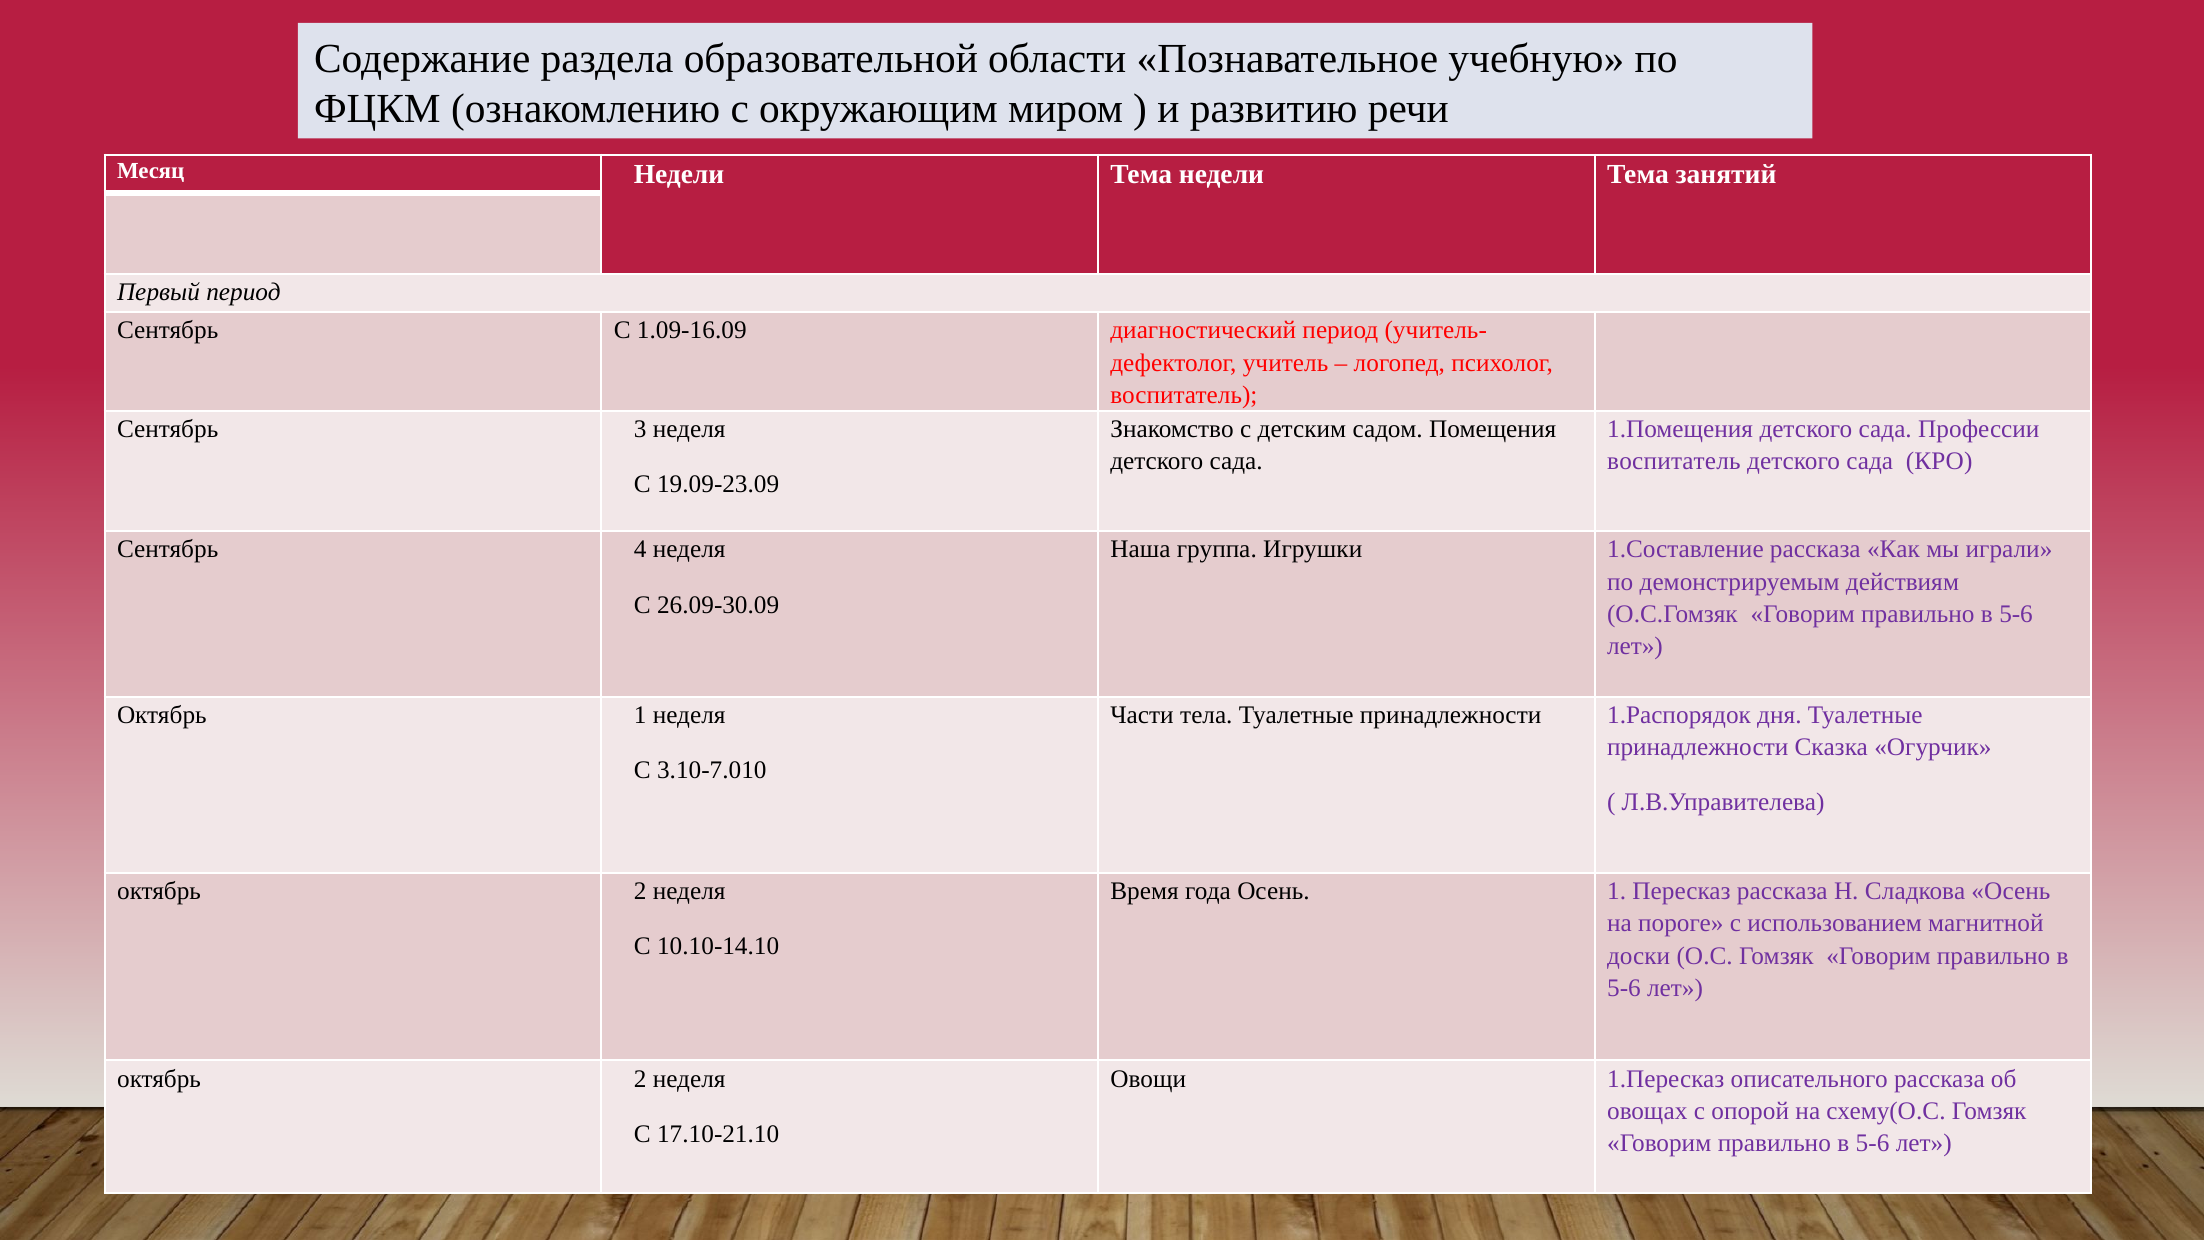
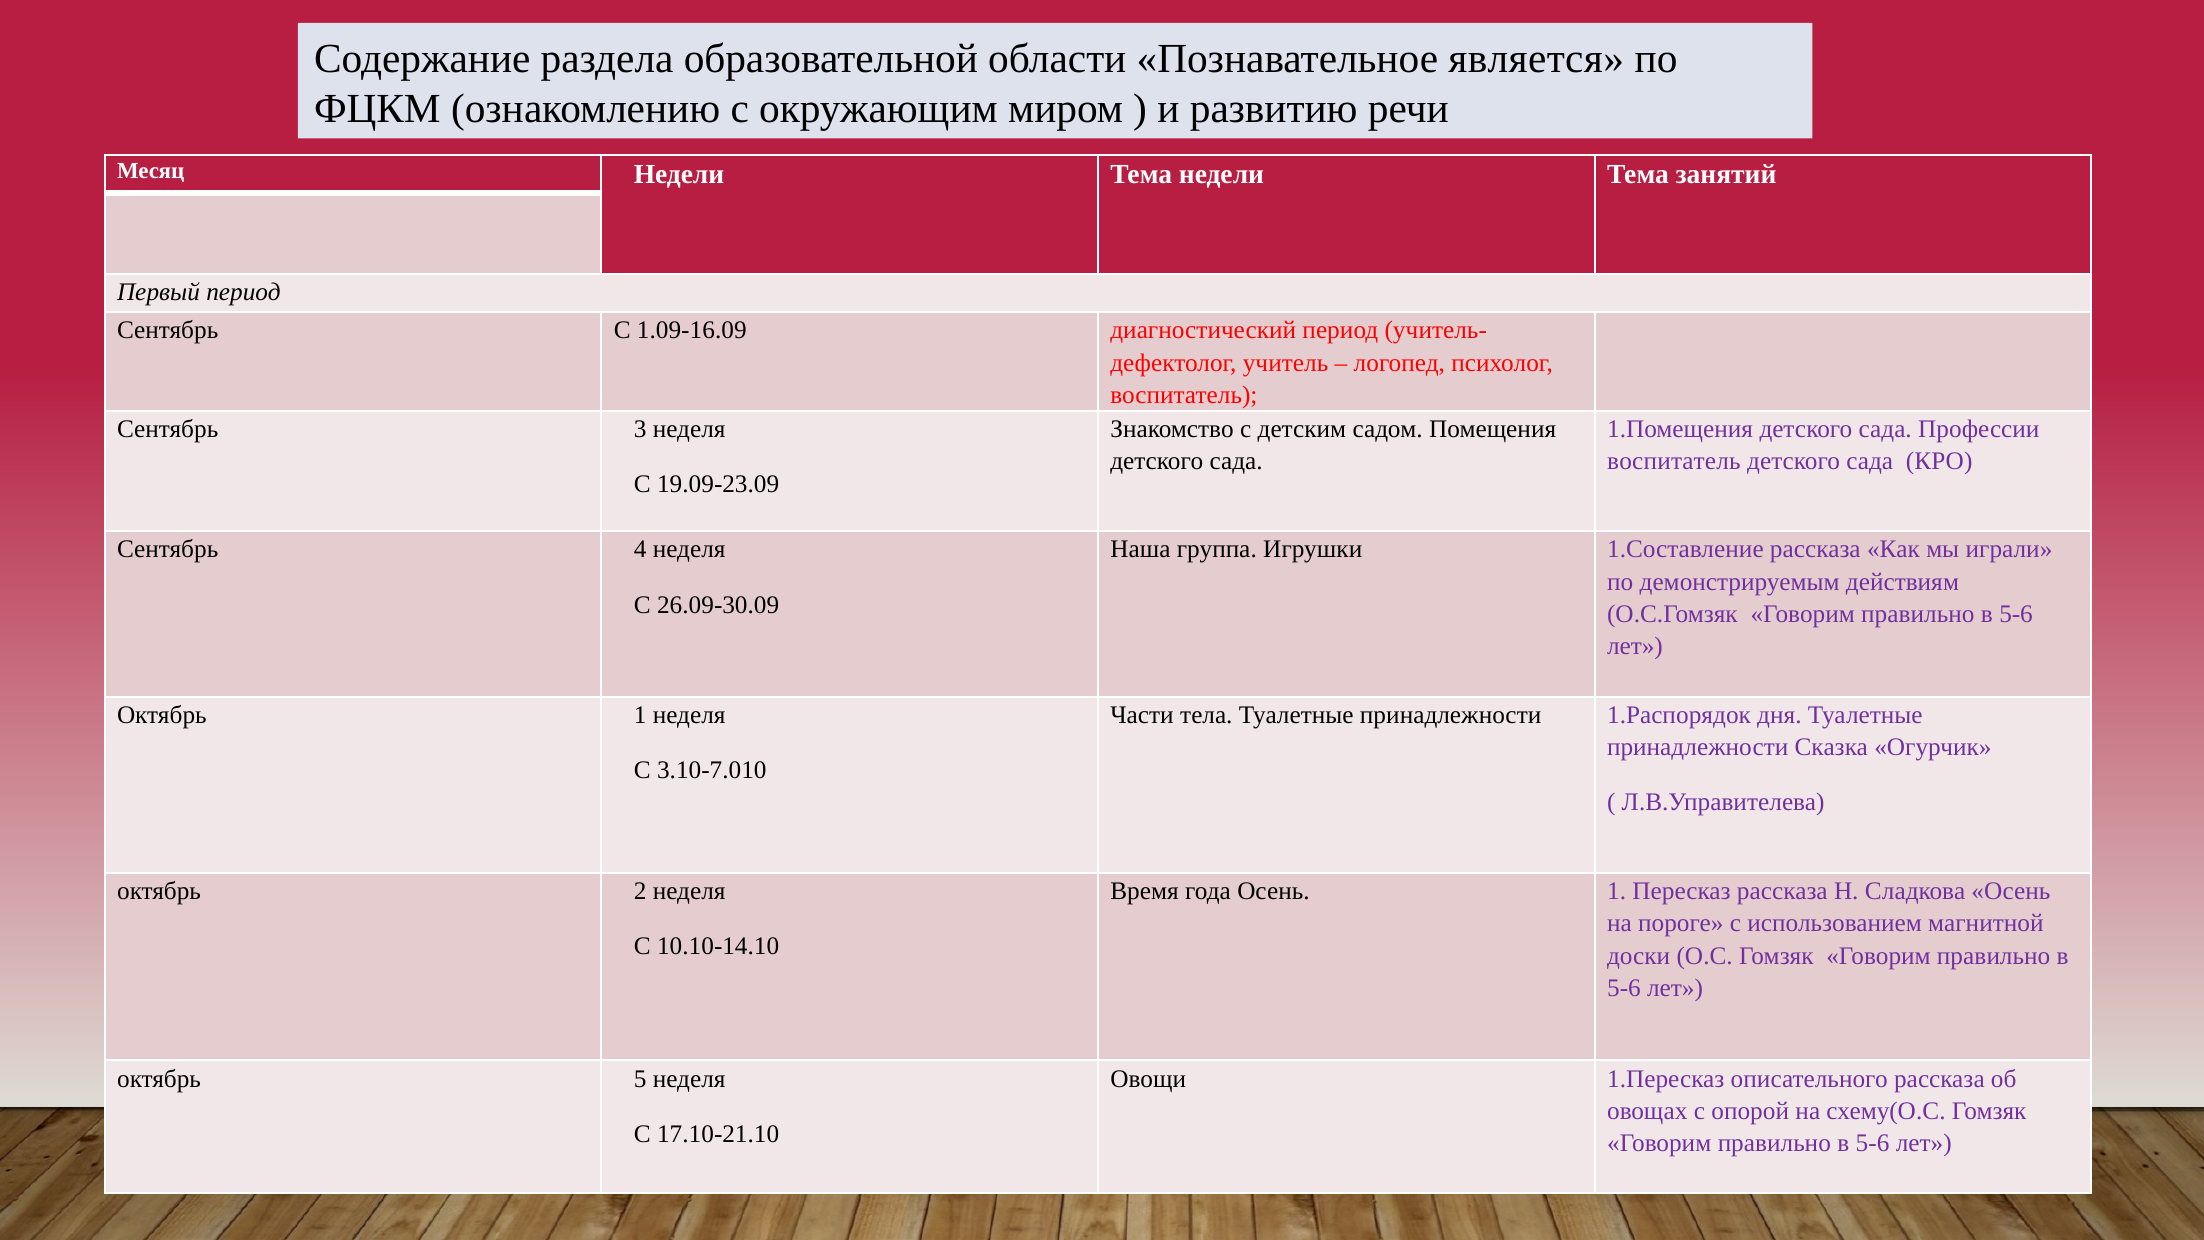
учебную: учебную -> является
2 at (640, 1079): 2 -> 5
